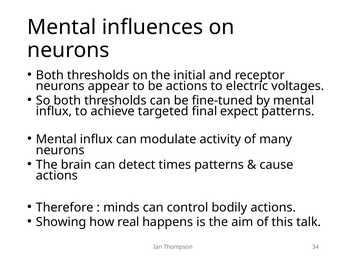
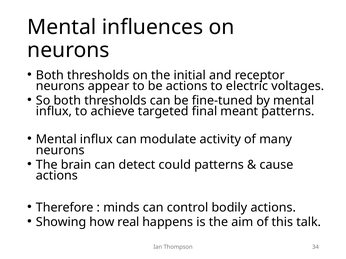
expect: expect -> meant
times: times -> could
